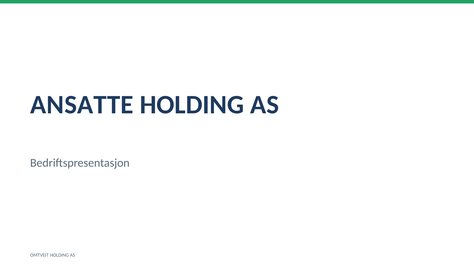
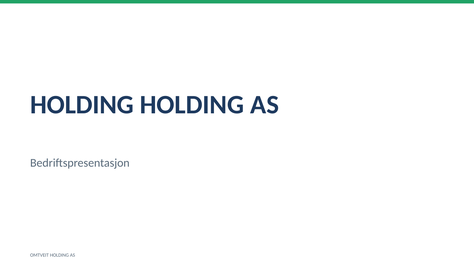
ANSATTE at (82, 105): ANSATTE -> HOLDING
